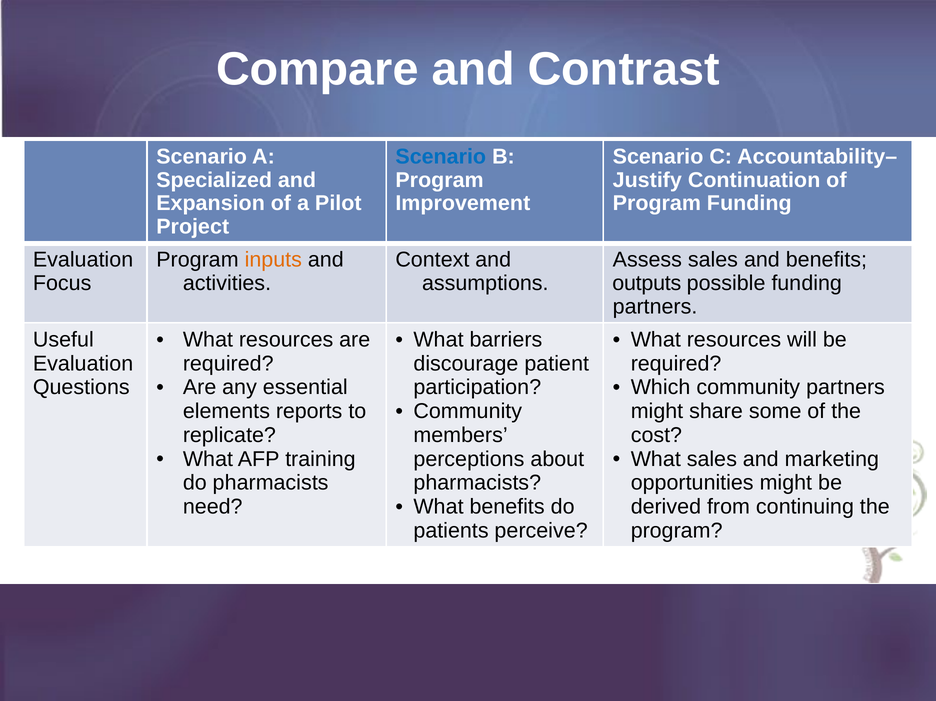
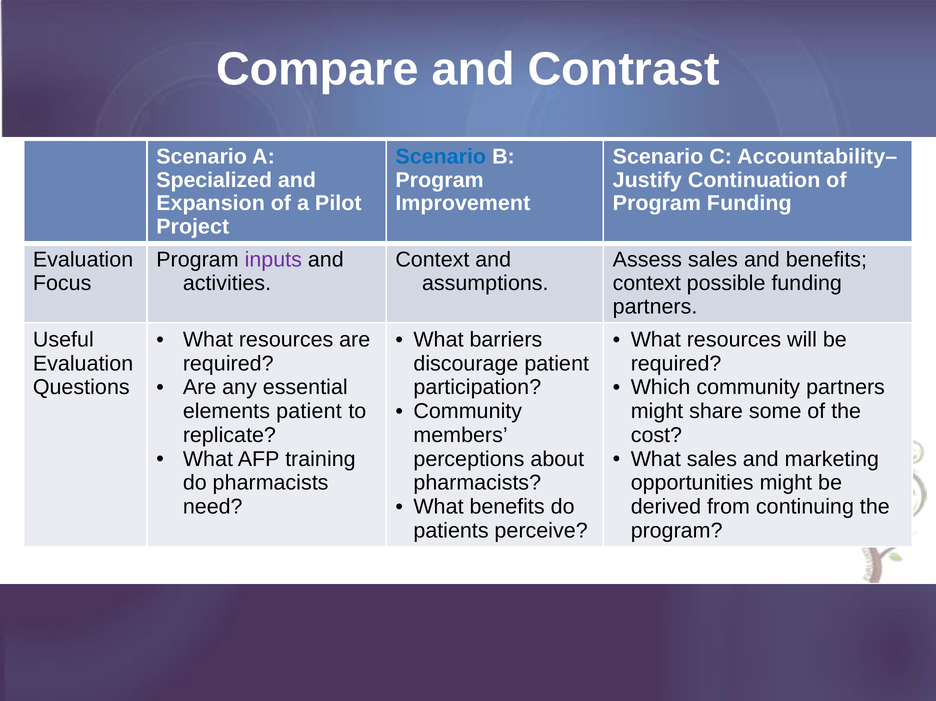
inputs colour: orange -> purple
outputs at (647, 283): outputs -> context
elements reports: reports -> patient
